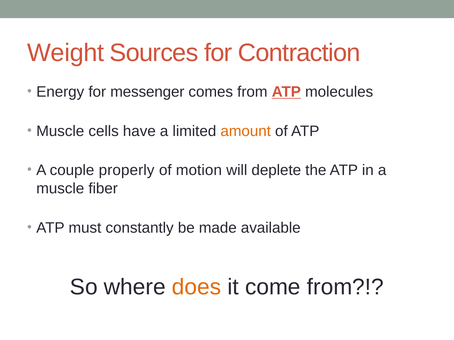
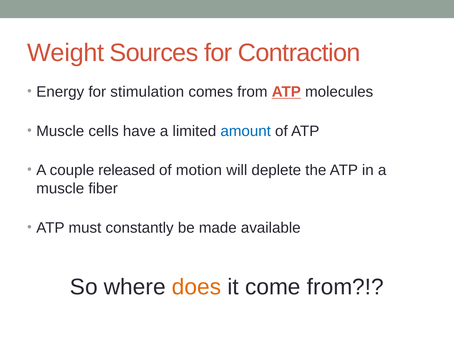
messenger: messenger -> stimulation
amount colour: orange -> blue
properly: properly -> released
